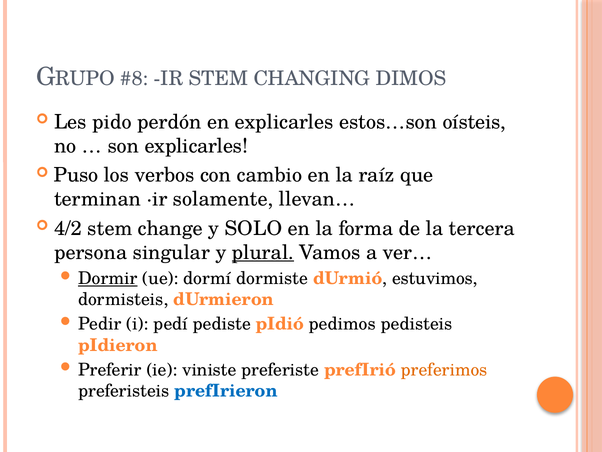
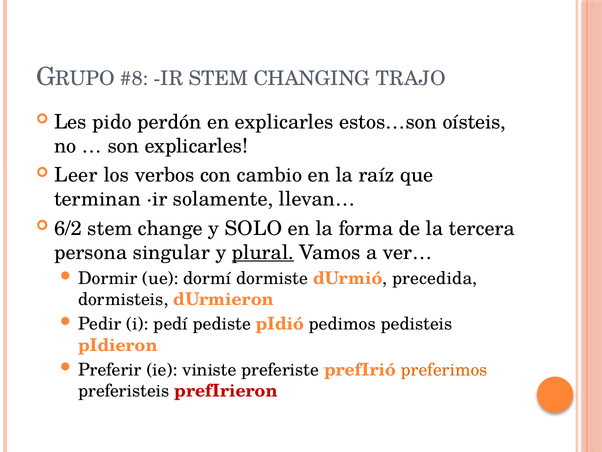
DIMOS: DIMOS -> TRAJO
Puso: Puso -> Leer
4/2: 4/2 -> 6/2
Dormir underline: present -> none
estuvimos: estuvimos -> precedida
prefIrieron colour: blue -> red
